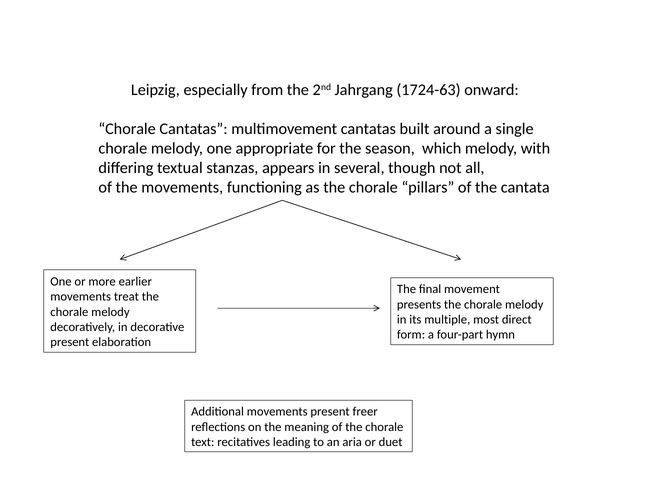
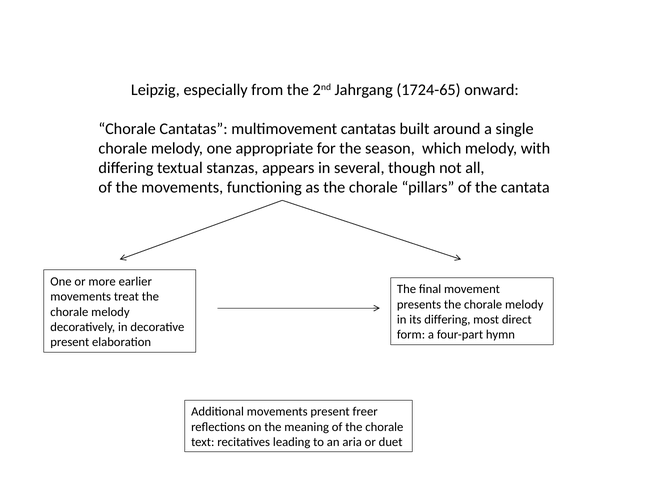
1724-63: 1724-63 -> 1724-65
its multiple: multiple -> differing
